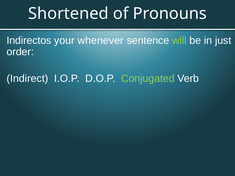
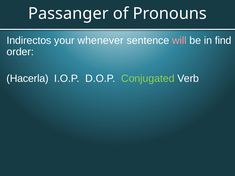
Shortened: Shortened -> Passanger
will colour: light green -> pink
just: just -> find
Indirect: Indirect -> Hacerla
